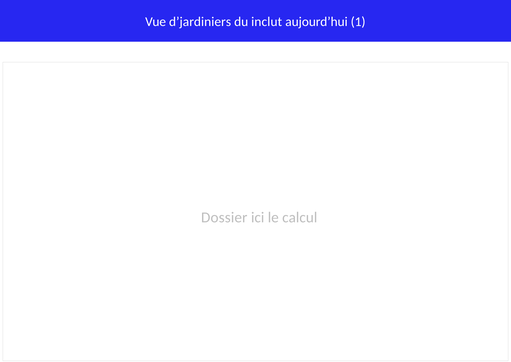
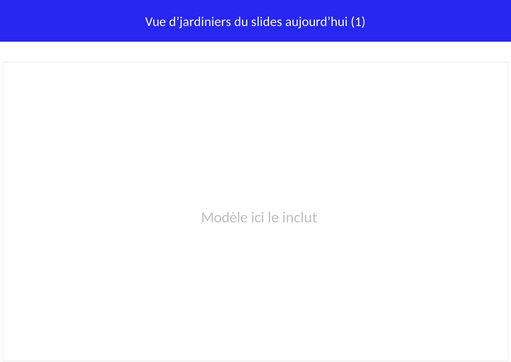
inclut: inclut -> slides
Dossier: Dossier -> Modèle
calcul: calcul -> inclut
